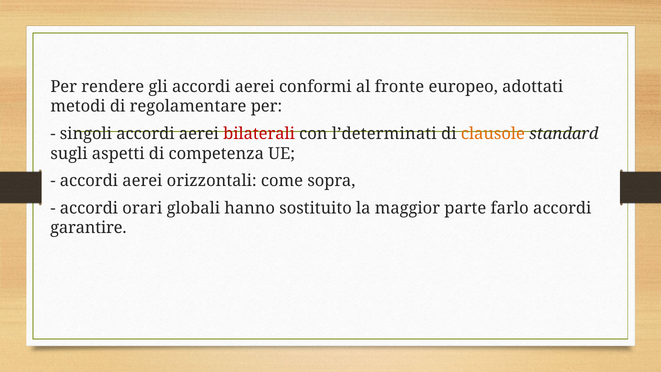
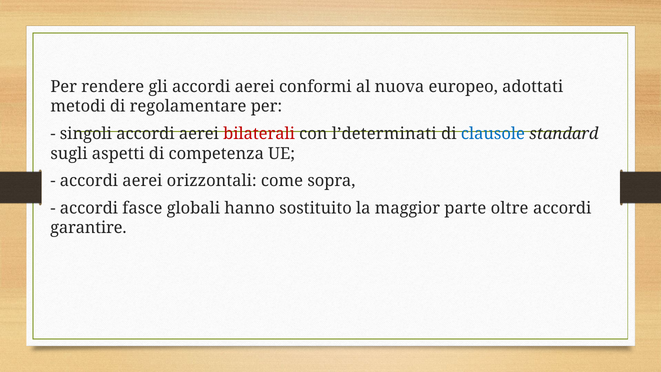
fronte: fronte -> nuova
clausole colour: orange -> blue
orari: orari -> fasce
farlo: farlo -> oltre
